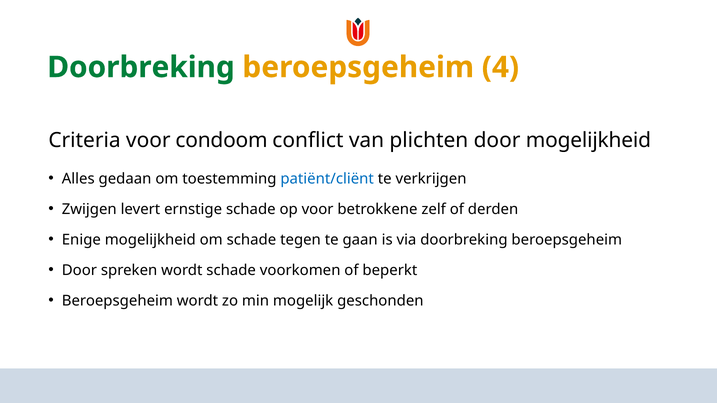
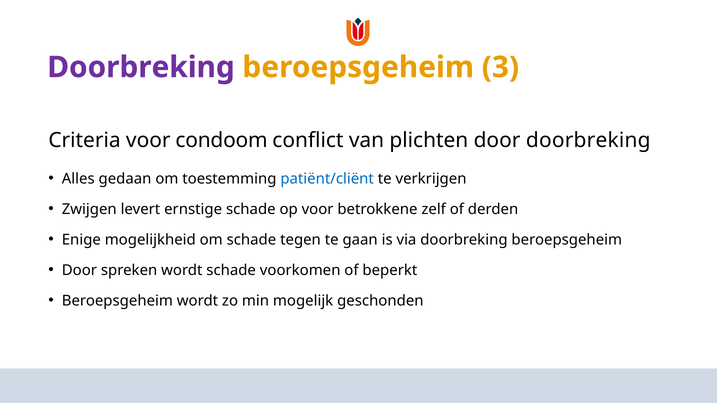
Doorbreking at (141, 67) colour: green -> purple
4: 4 -> 3
door mogelijkheid: mogelijkheid -> doorbreking
